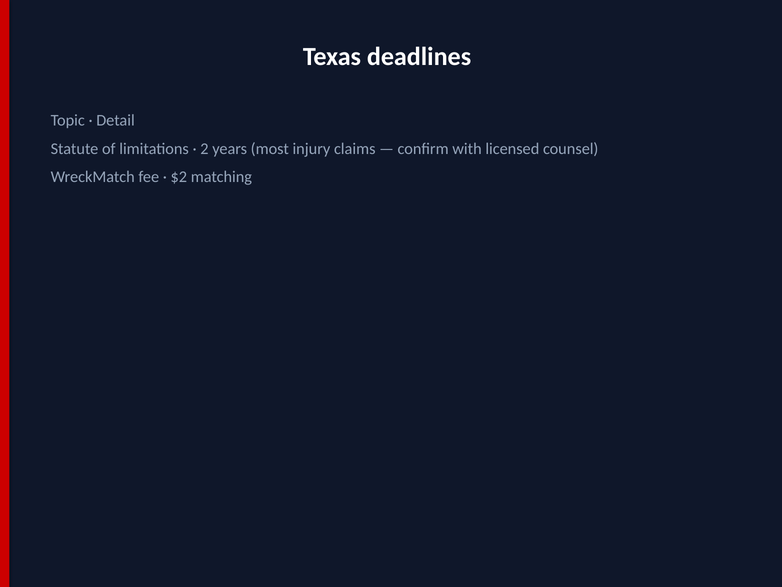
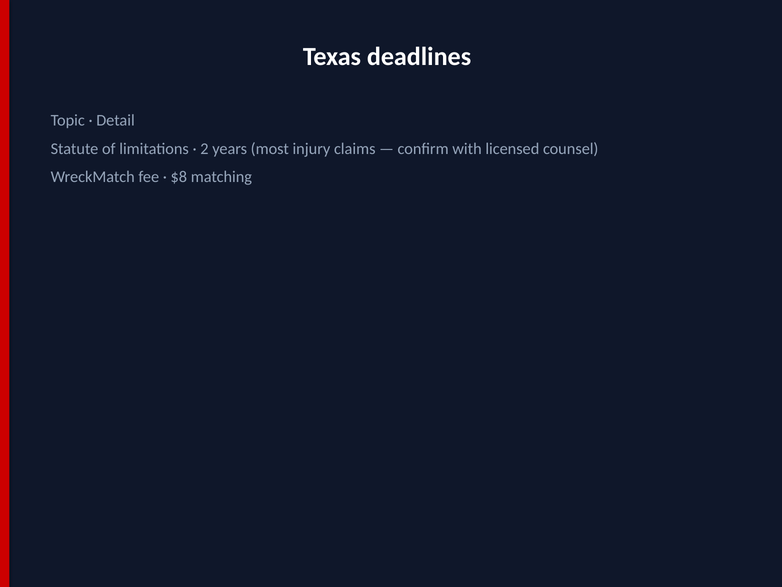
$2: $2 -> $8
